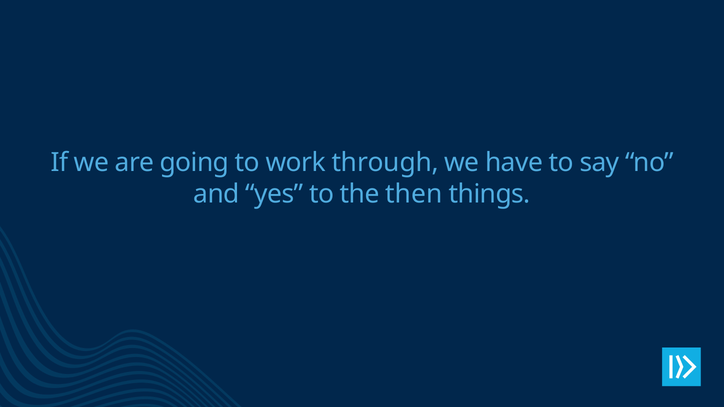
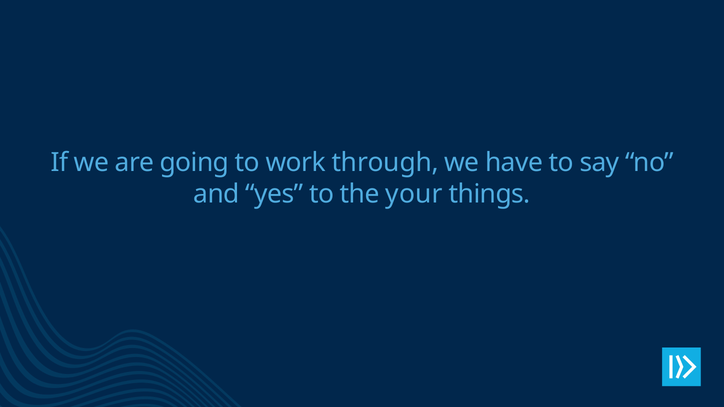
then: then -> your
